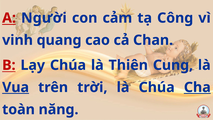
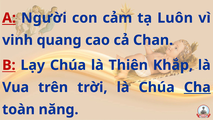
Công: Công -> Luôn
Cung: Cung -> Khắp
Vua underline: present -> none
